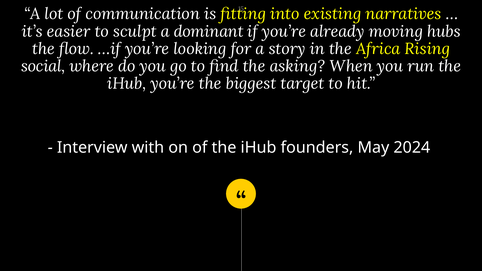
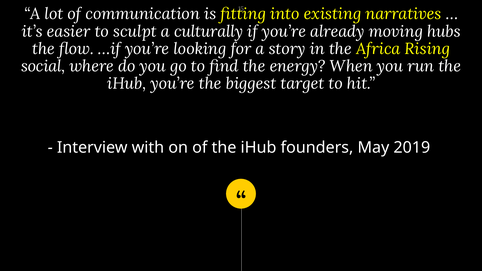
dominant: dominant -> culturally
asking: asking -> energy
2024: 2024 -> 2019
